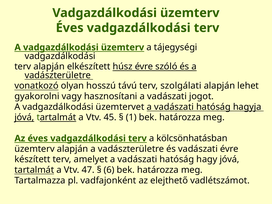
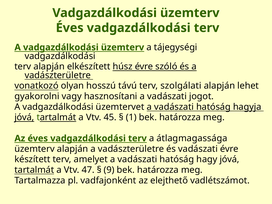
kölcsönhatásban: kölcsönhatásban -> átlagmagassága
6: 6 -> 9
